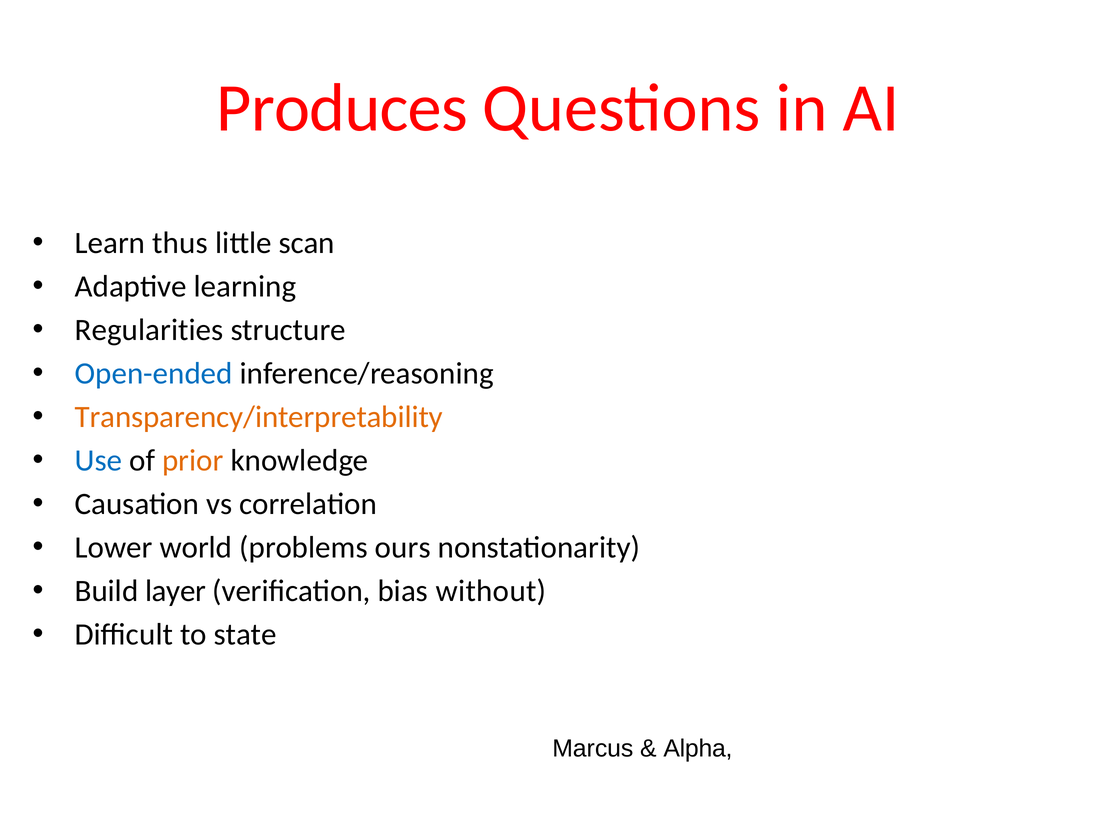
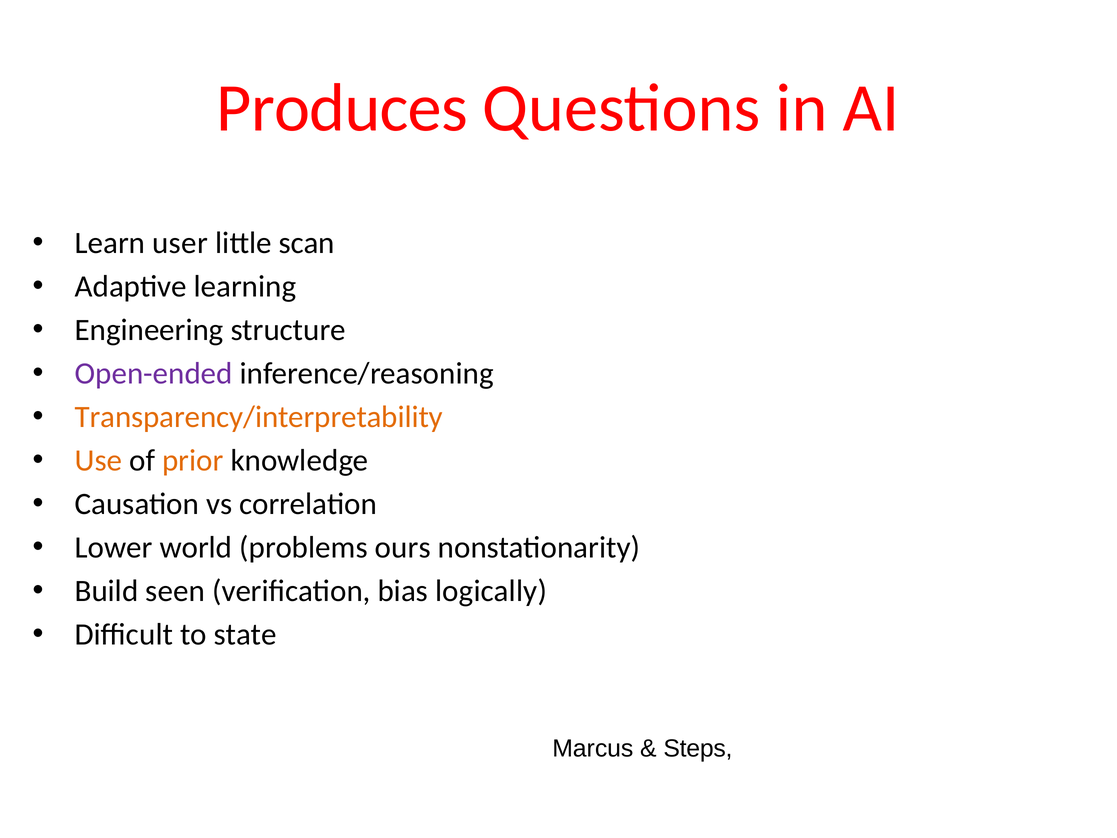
thus: thus -> user
Regularities: Regularities -> Engineering
Open-ended colour: blue -> purple
Use colour: blue -> orange
layer: layer -> seen
without: without -> logically
Alpha: Alpha -> Steps
